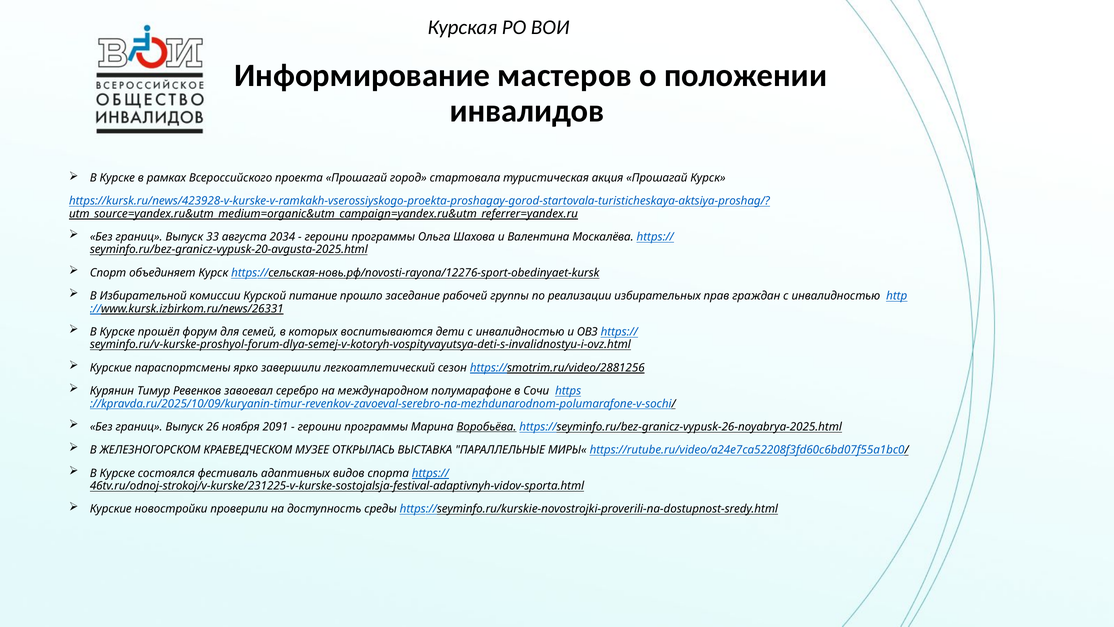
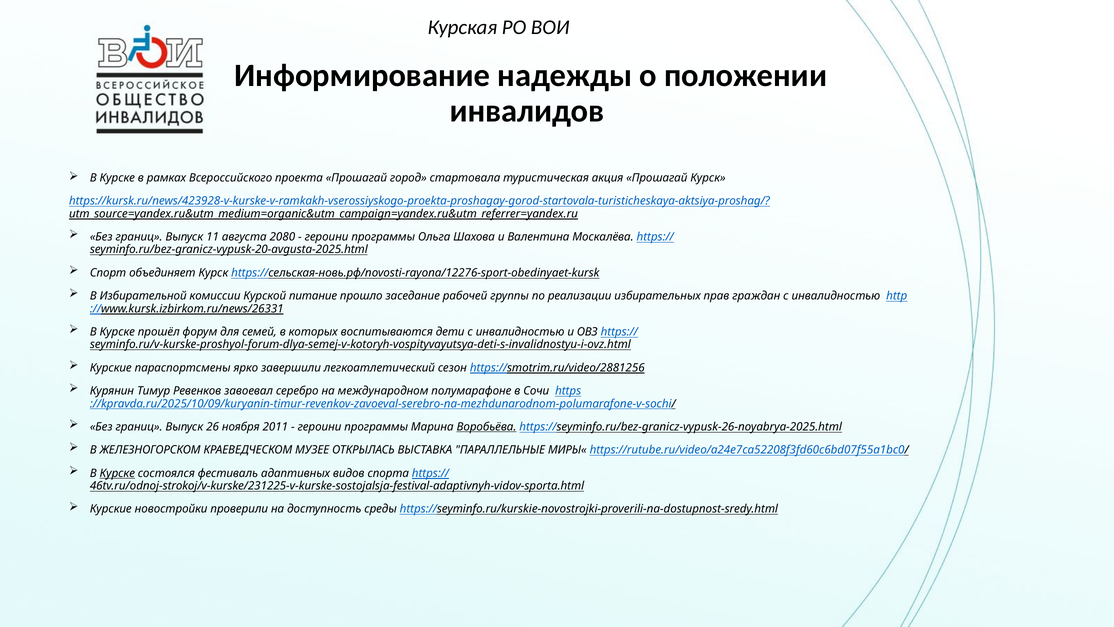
мастеров: мастеров -> надежды
33: 33 -> 11
2034: 2034 -> 2080
2091: 2091 -> 2011
Курске at (117, 473) underline: none -> present
